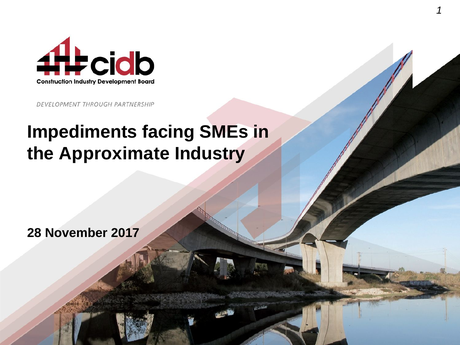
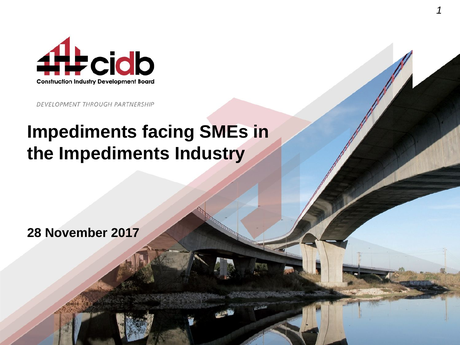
the Approximate: Approximate -> Impediments
